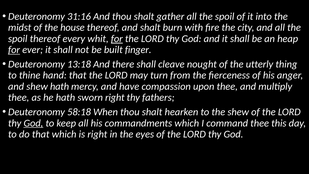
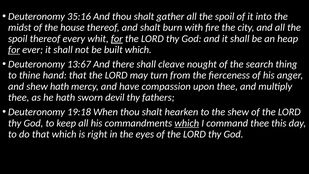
31:16: 31:16 -> 35:16
built finger: finger -> which
13:18: 13:18 -> 13:67
utterly: utterly -> search
sworn right: right -> devil
58:18: 58:18 -> 19:18
God at (33, 123) underline: present -> none
which at (187, 123) underline: none -> present
